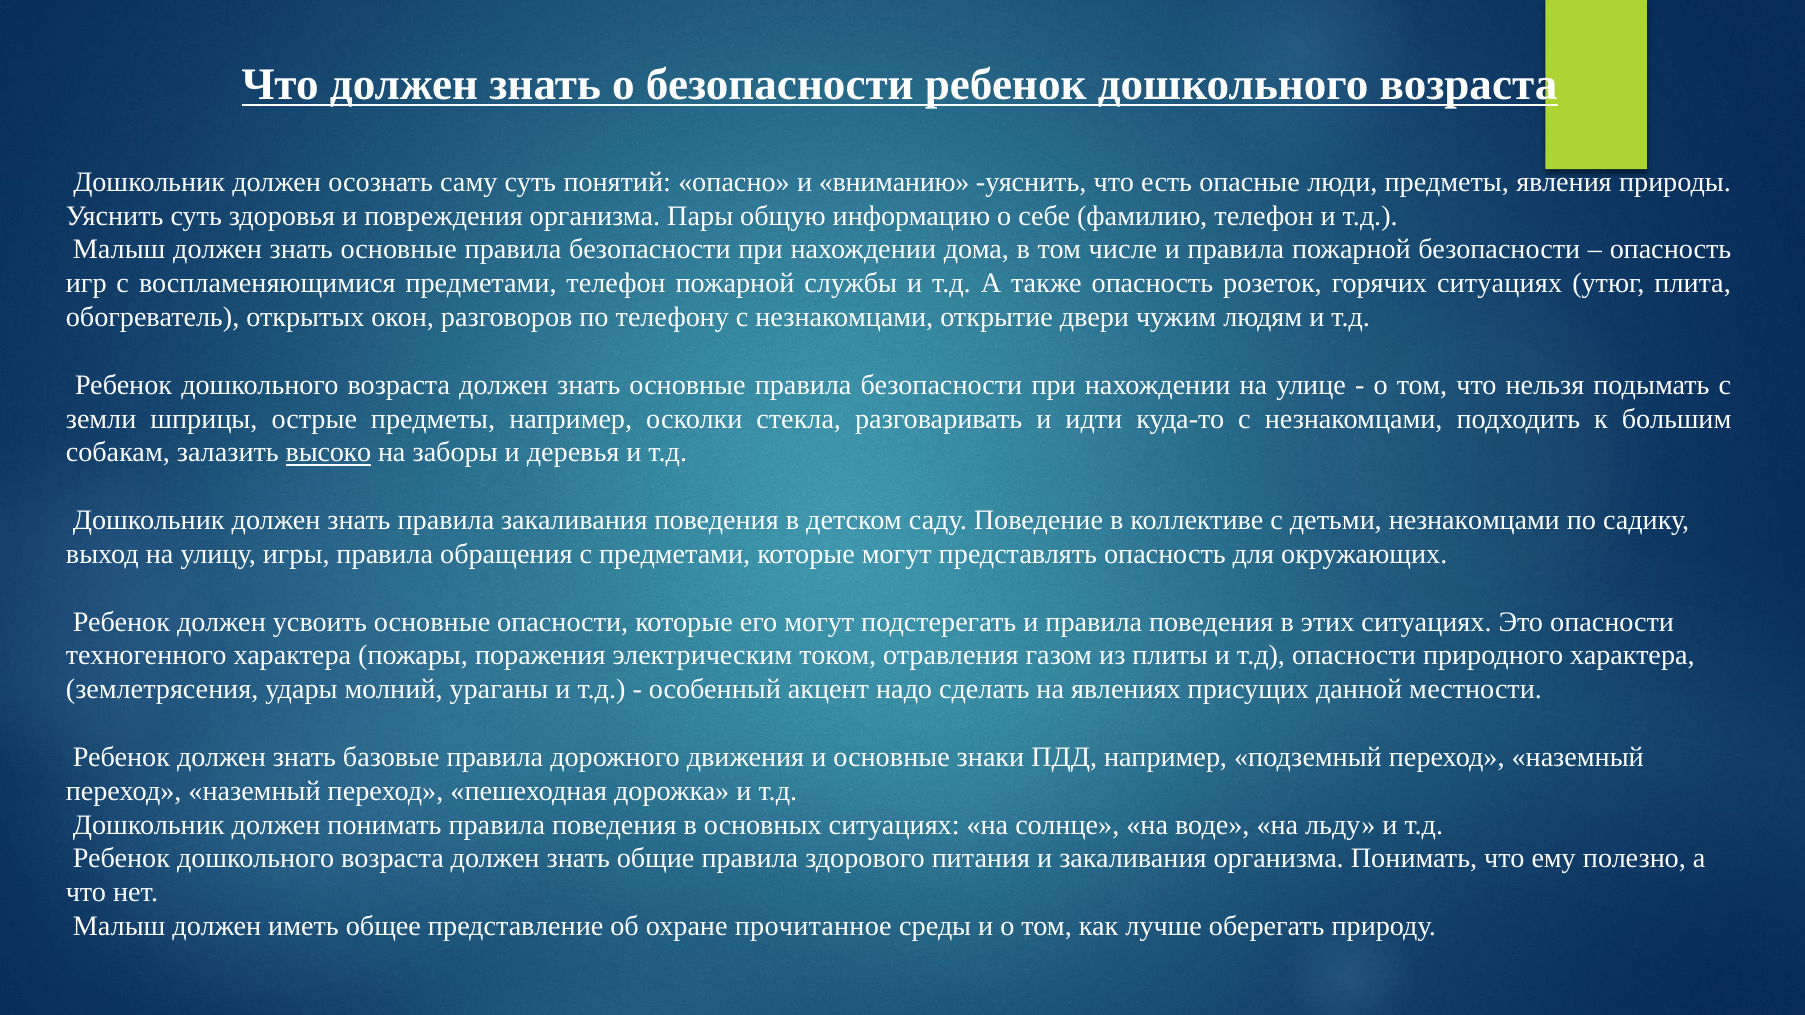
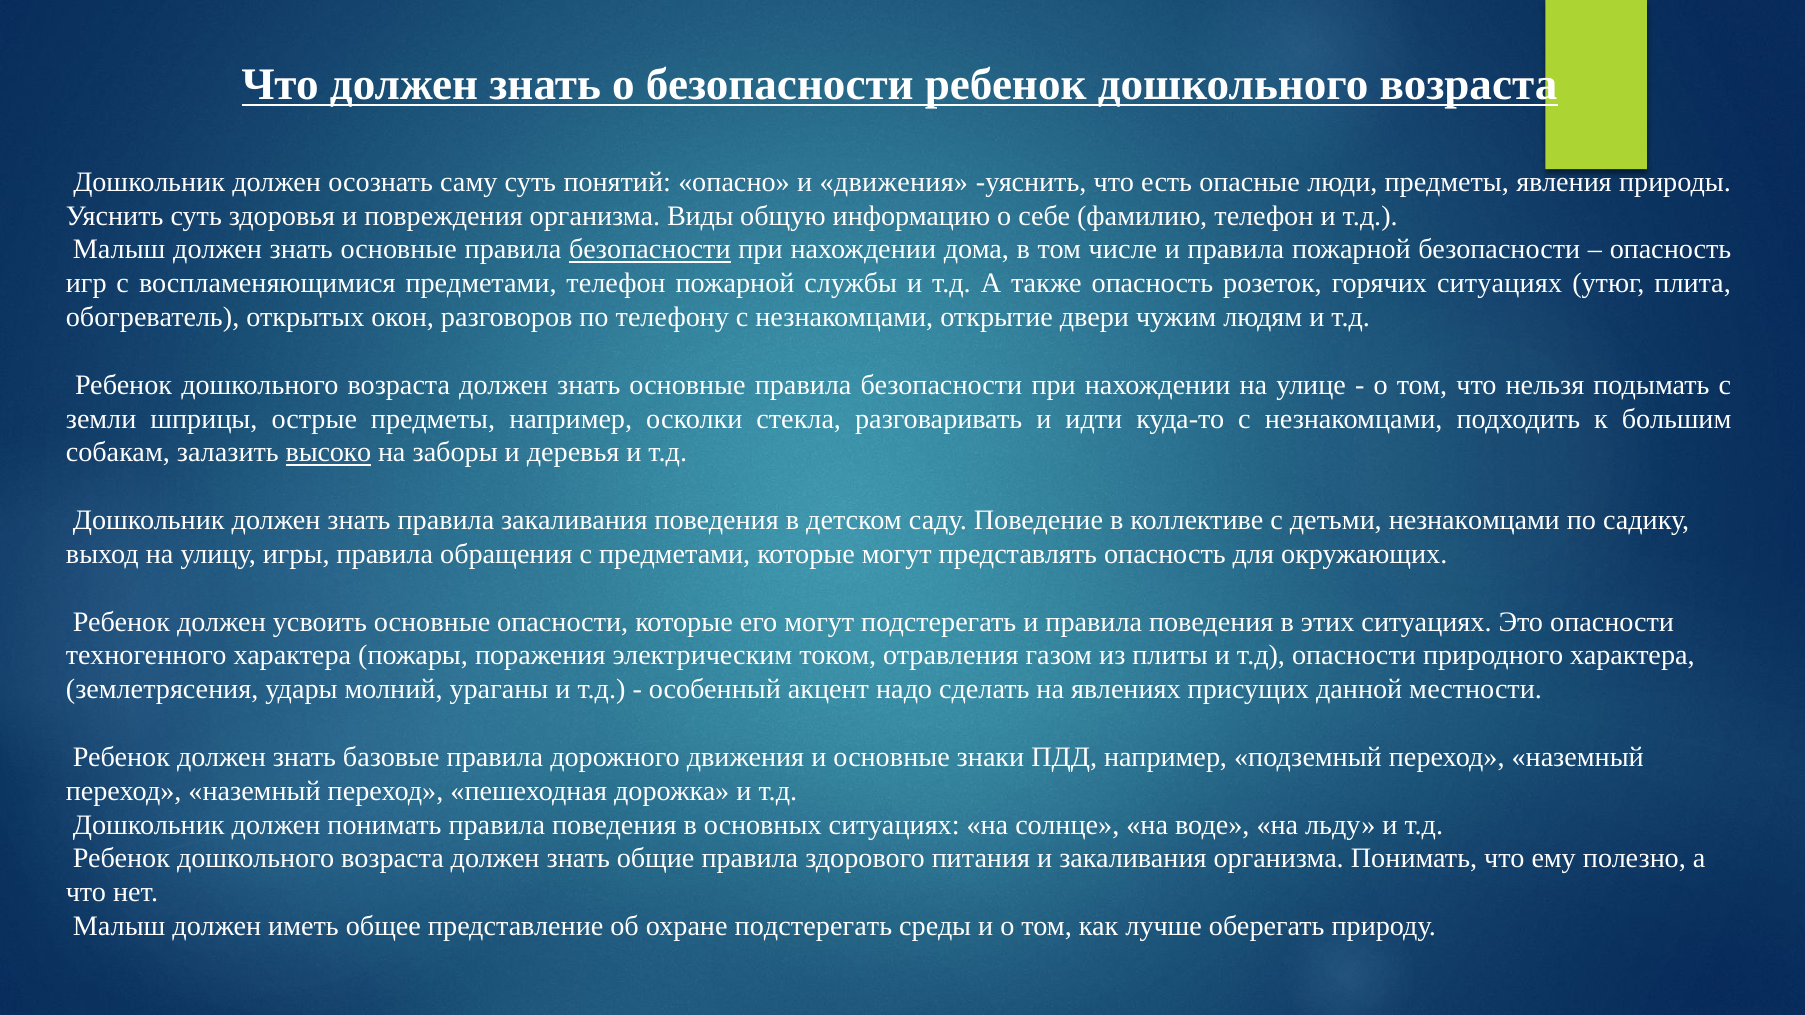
и вниманию: вниманию -> движения
Пары: Пары -> Виды
безопасности at (650, 250) underline: none -> present
охране прочитанное: прочитанное -> подстерегать
